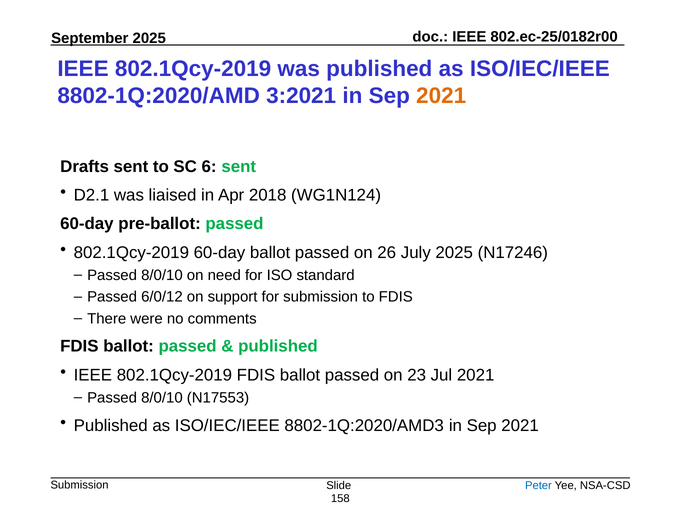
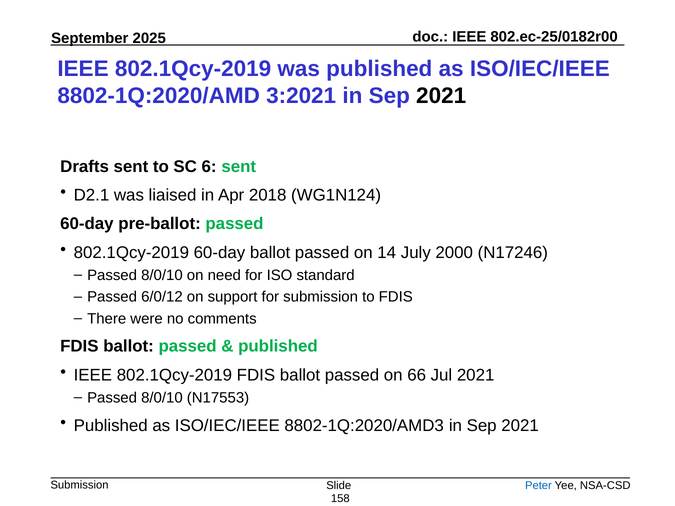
2021 at (441, 96) colour: orange -> black
26: 26 -> 14
July 2025: 2025 -> 2000
23: 23 -> 66
